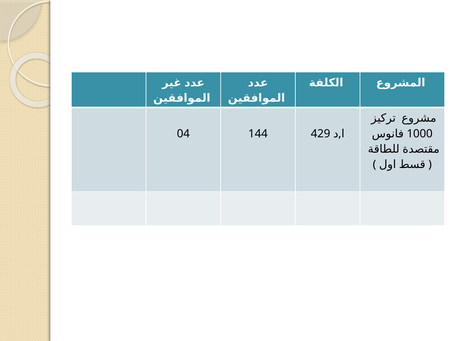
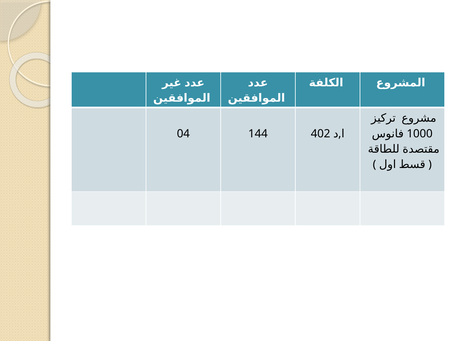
429: 429 -> 402
